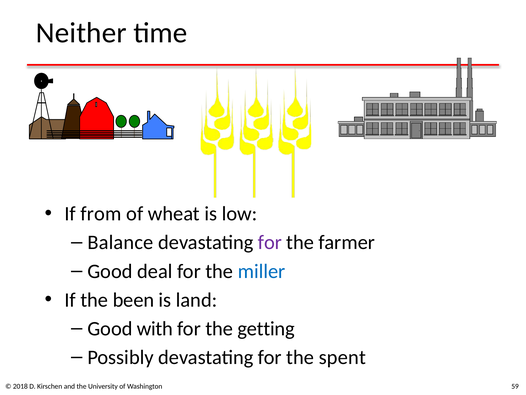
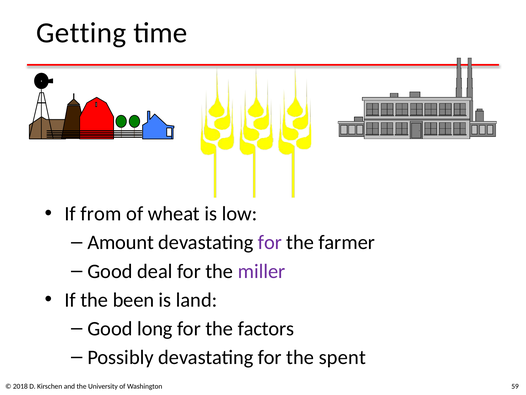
Neither: Neither -> Getting
Balance: Balance -> Amount
miller colour: blue -> purple
with: with -> long
getting: getting -> factors
